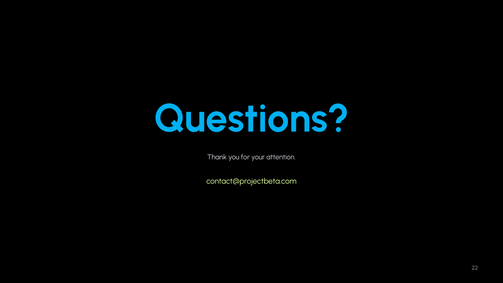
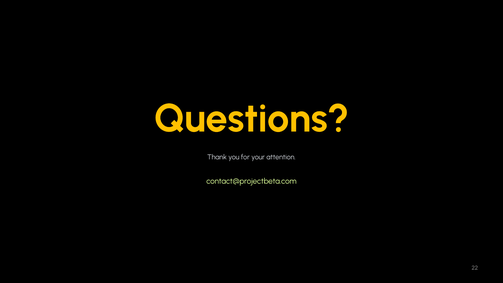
Questions colour: light blue -> yellow
